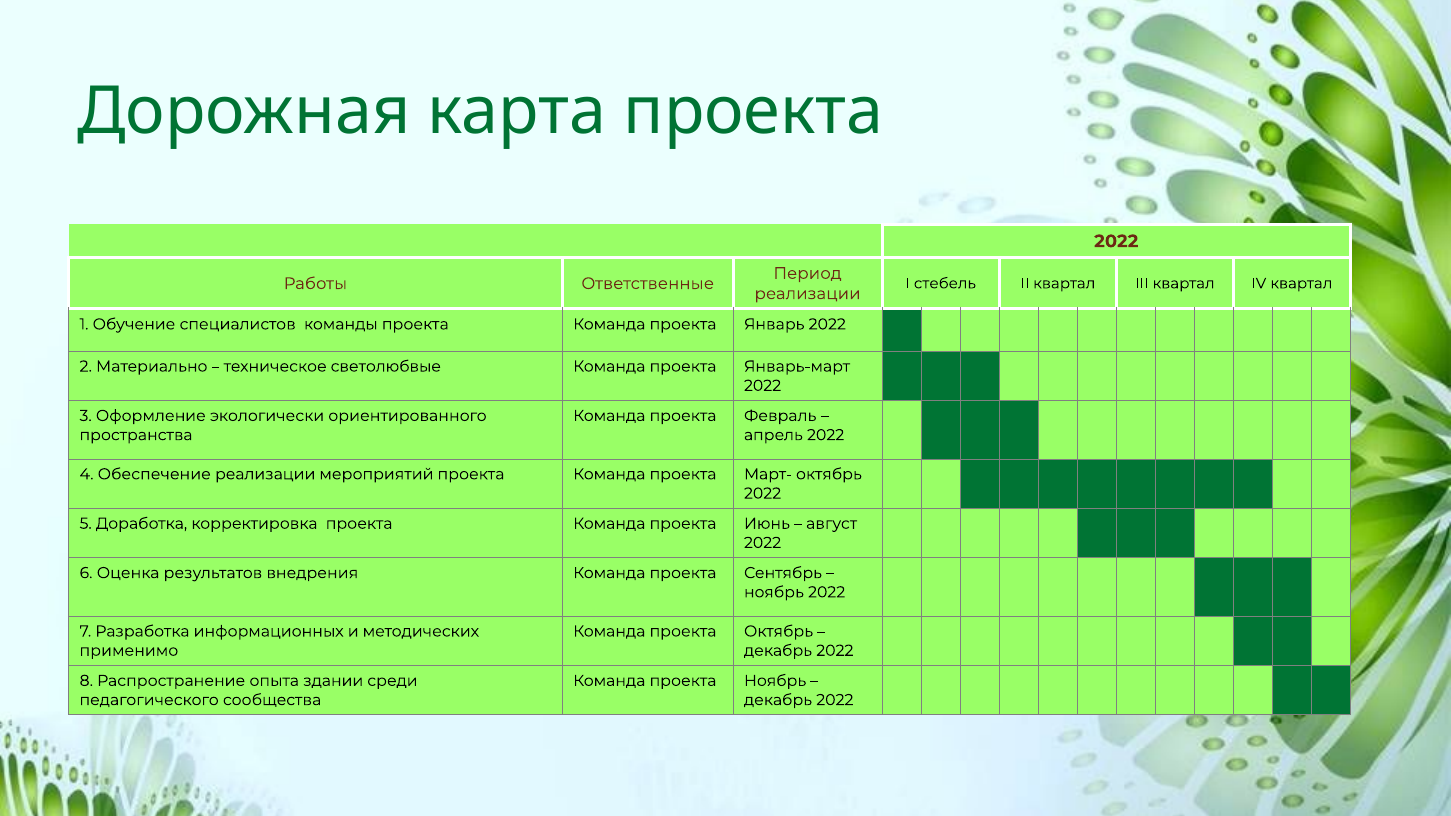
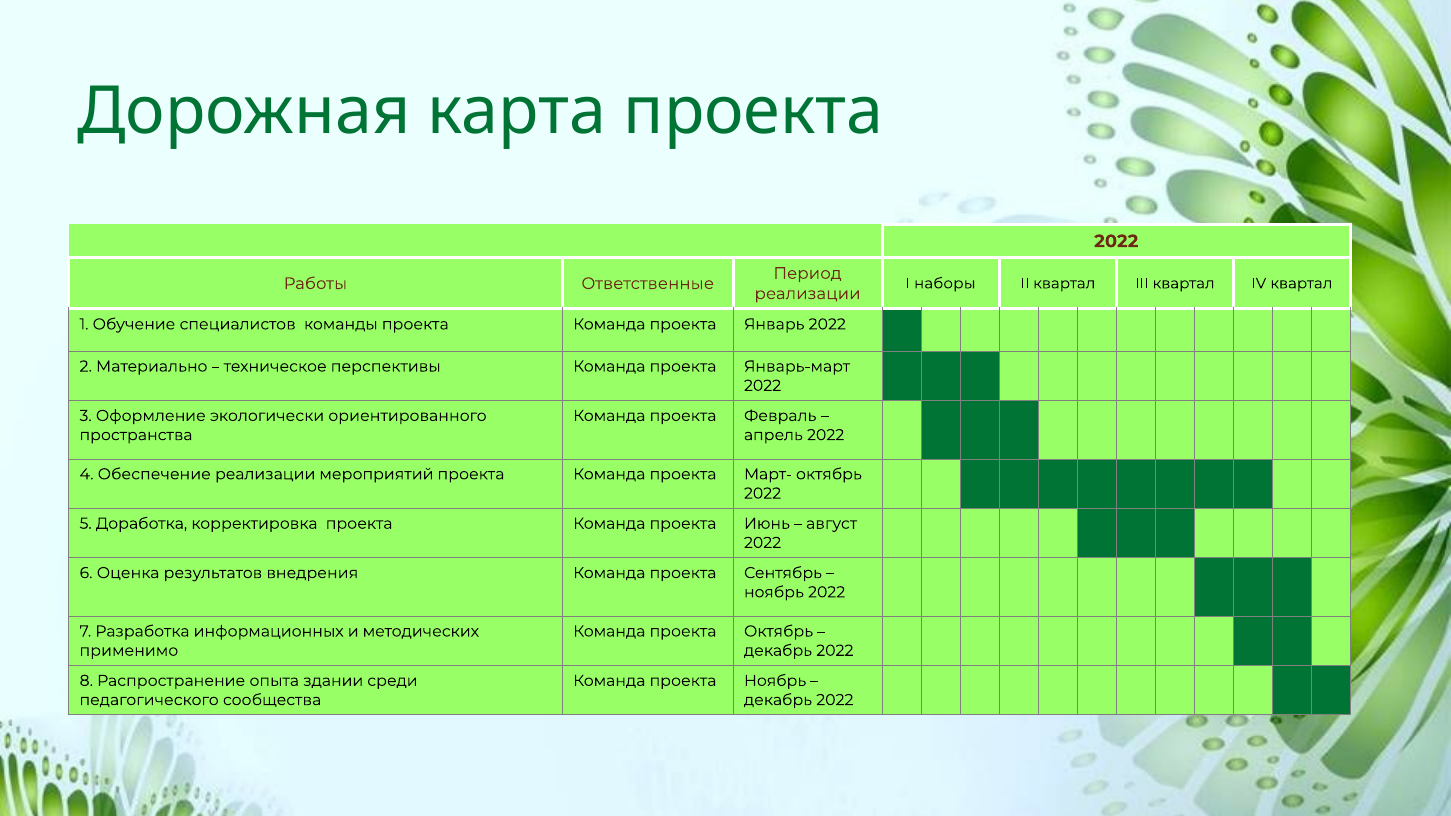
стебель: стебель -> наборы
светолюбвые: светолюбвые -> перспективы
